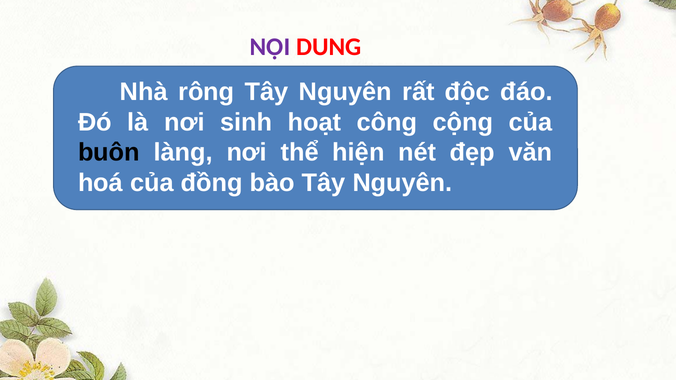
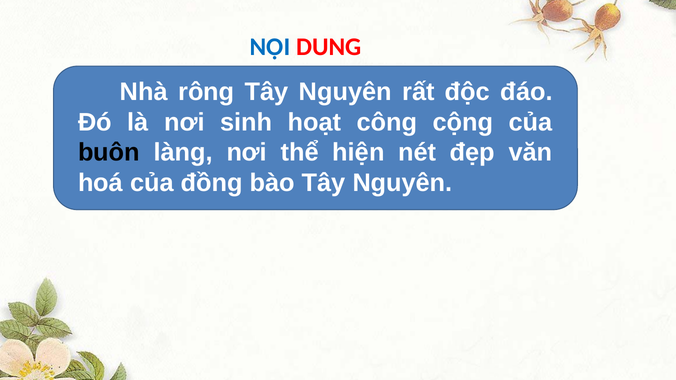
NỘI colour: purple -> blue
